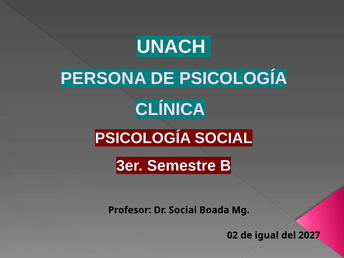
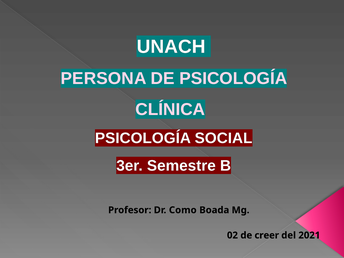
Dr Social: Social -> Como
igual: igual -> creer
2027: 2027 -> 2021
